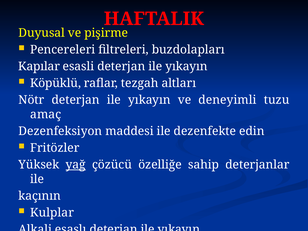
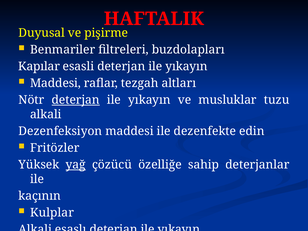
Pencereleri: Pencereleri -> Benmariler
Köpüklü at (56, 83): Köpüklü -> Maddesi
deterjan at (76, 100) underline: none -> present
deneyimli: deneyimli -> musluklar
amaç at (46, 114): amaç -> alkali
